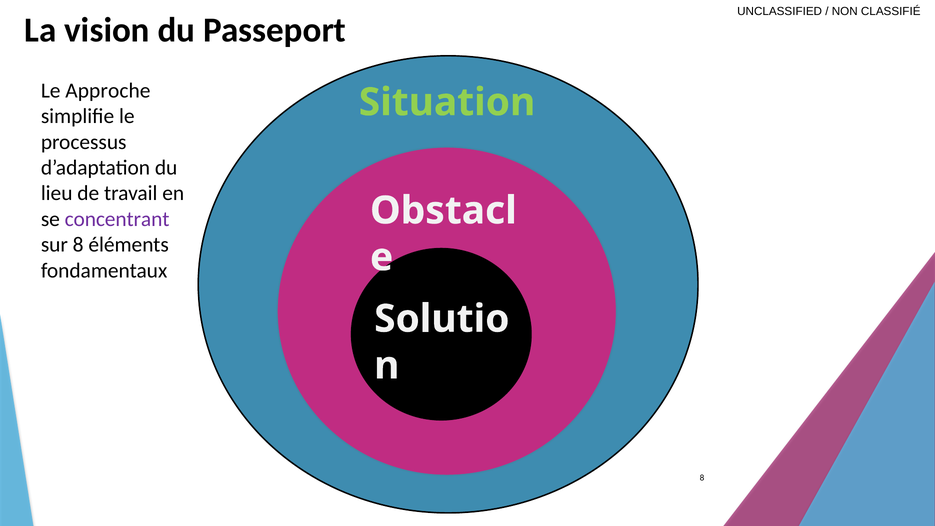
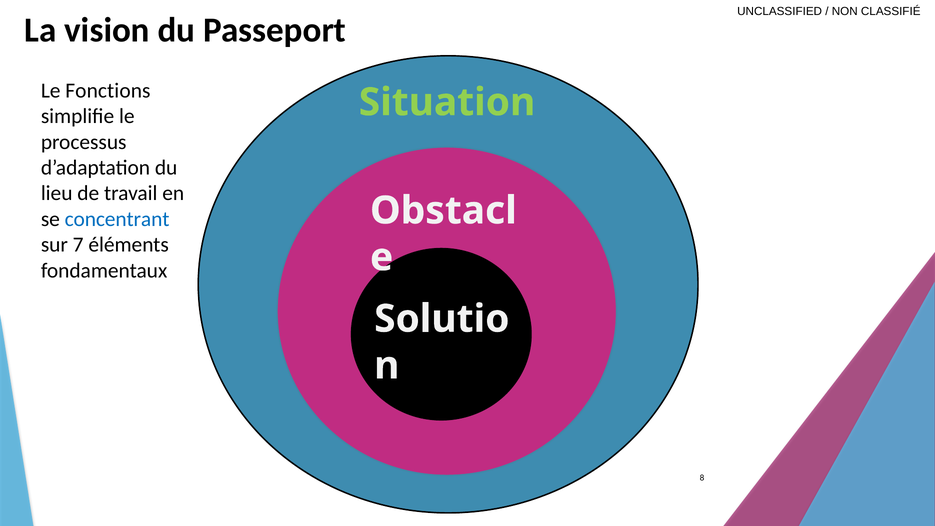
Approche: Approche -> Fonctions
concentrant colour: purple -> blue
sur 8: 8 -> 7
